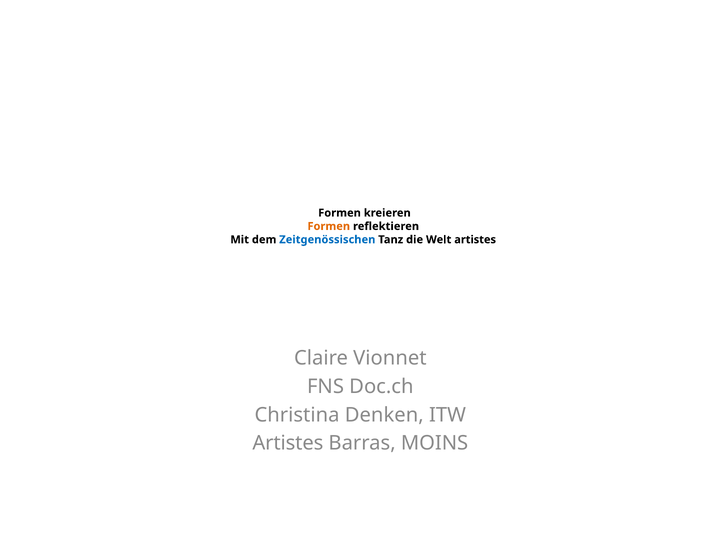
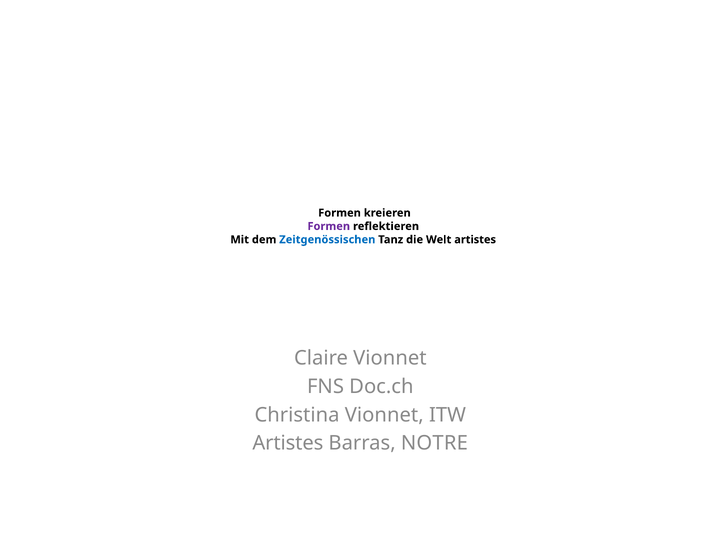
Formen at (329, 226) colour: orange -> purple
Christina Denken: Denken -> Vionnet
MOINS: MOINS -> NOTRE
